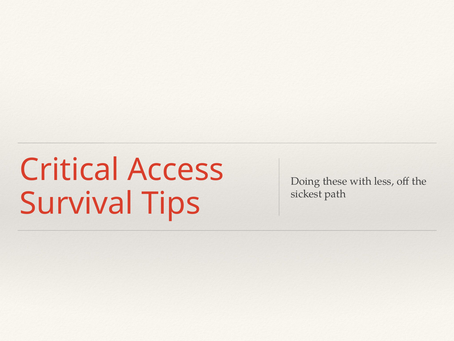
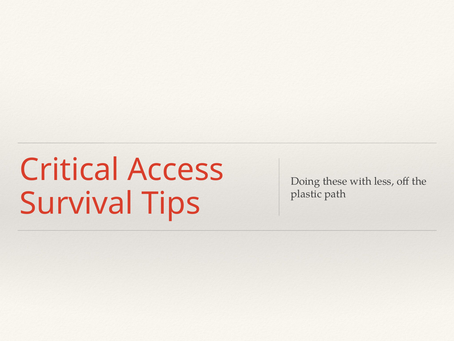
sickest: sickest -> plastic
